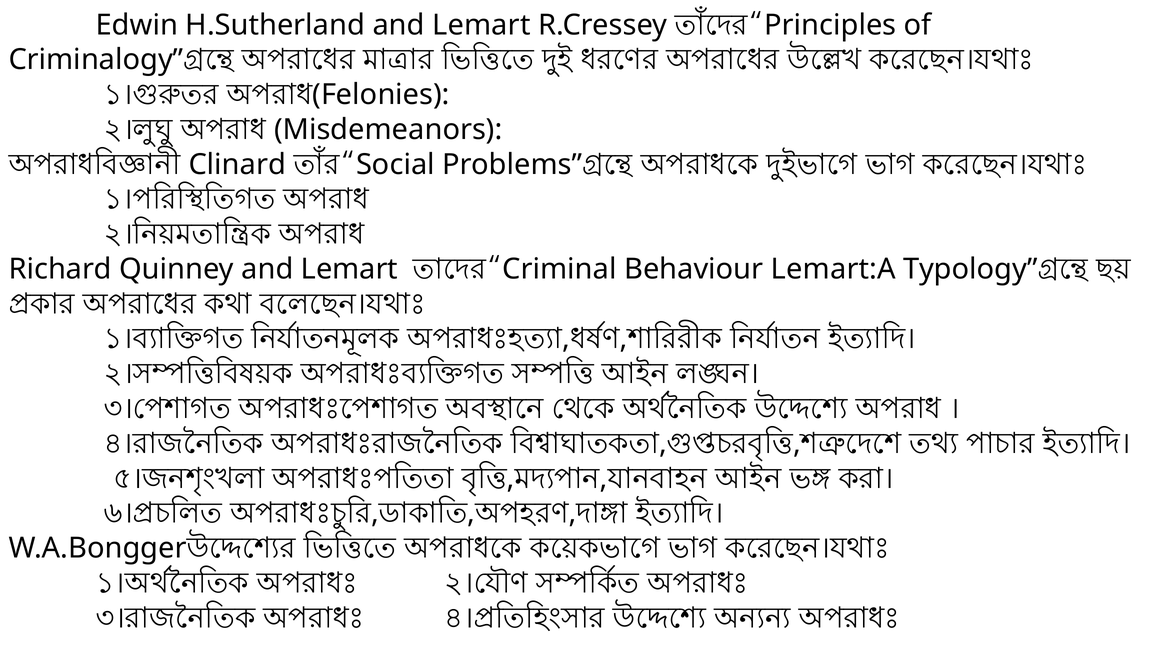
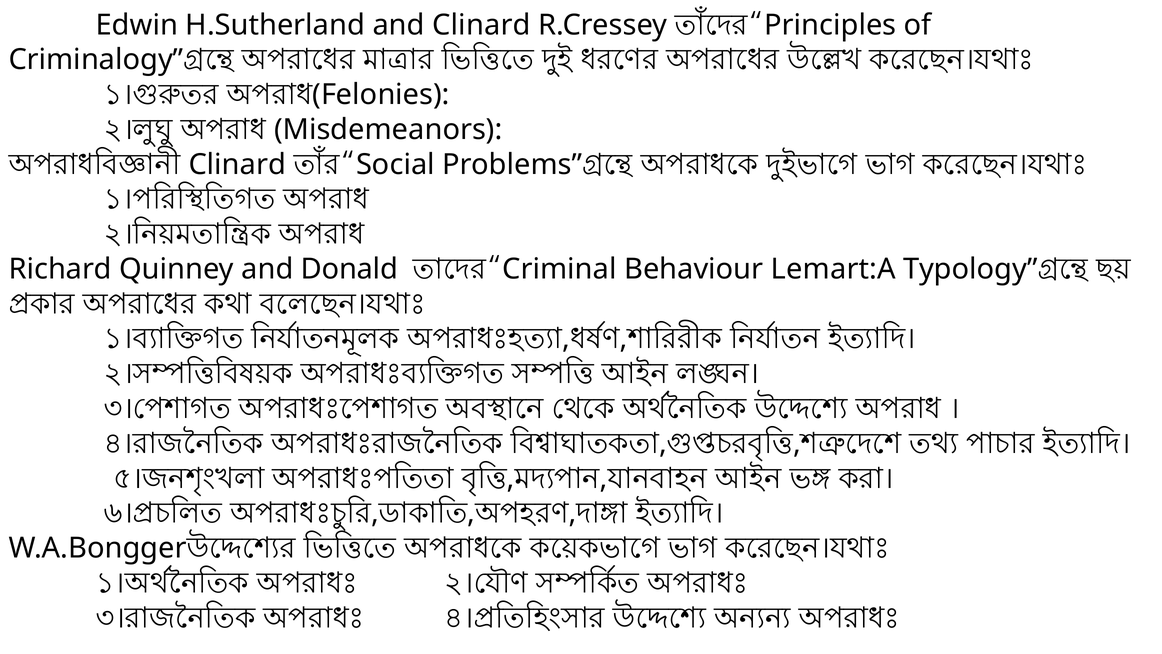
H.Sutherland and Lemart: Lemart -> Clinard
Quinney and Lemart: Lemart -> Donald
